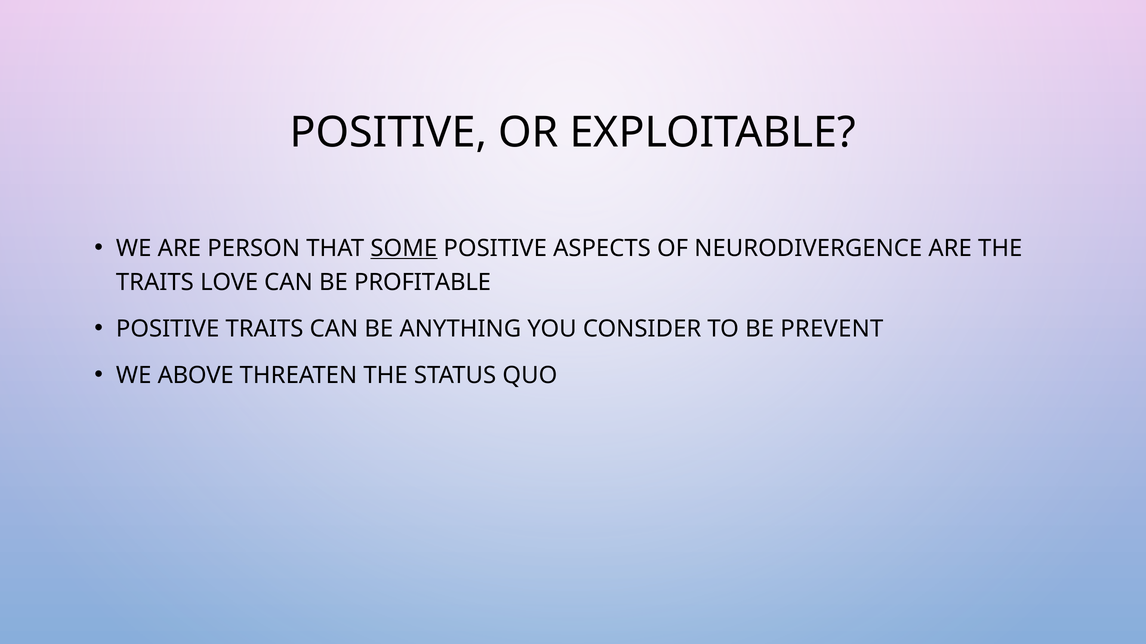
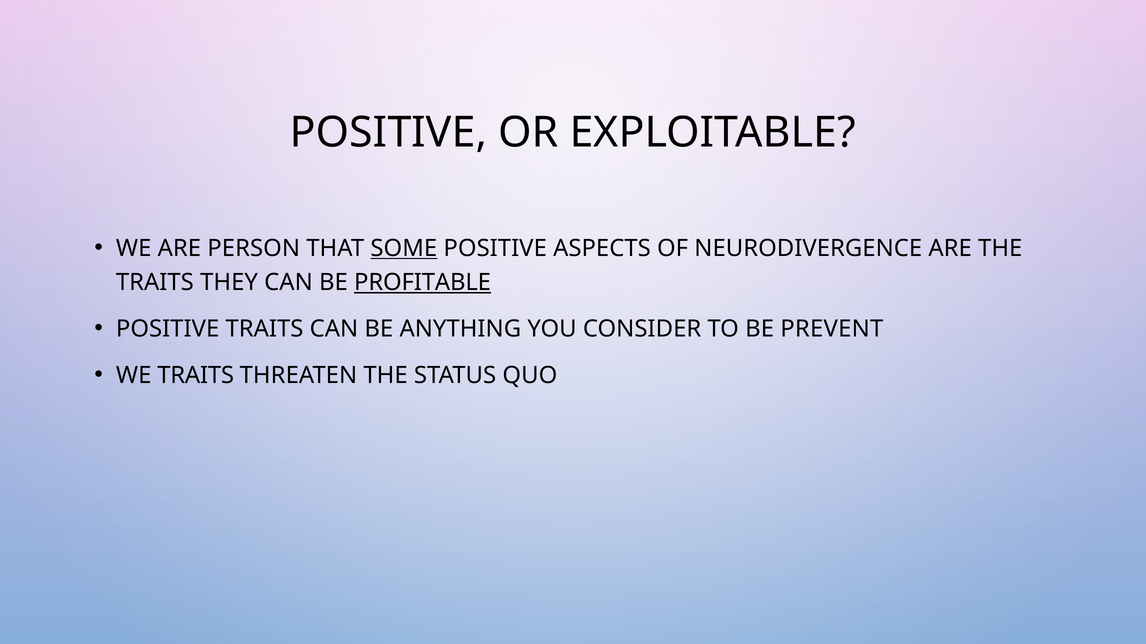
LOVE: LOVE -> THEY
PROFITABLE underline: none -> present
WE ABOVE: ABOVE -> TRAITS
